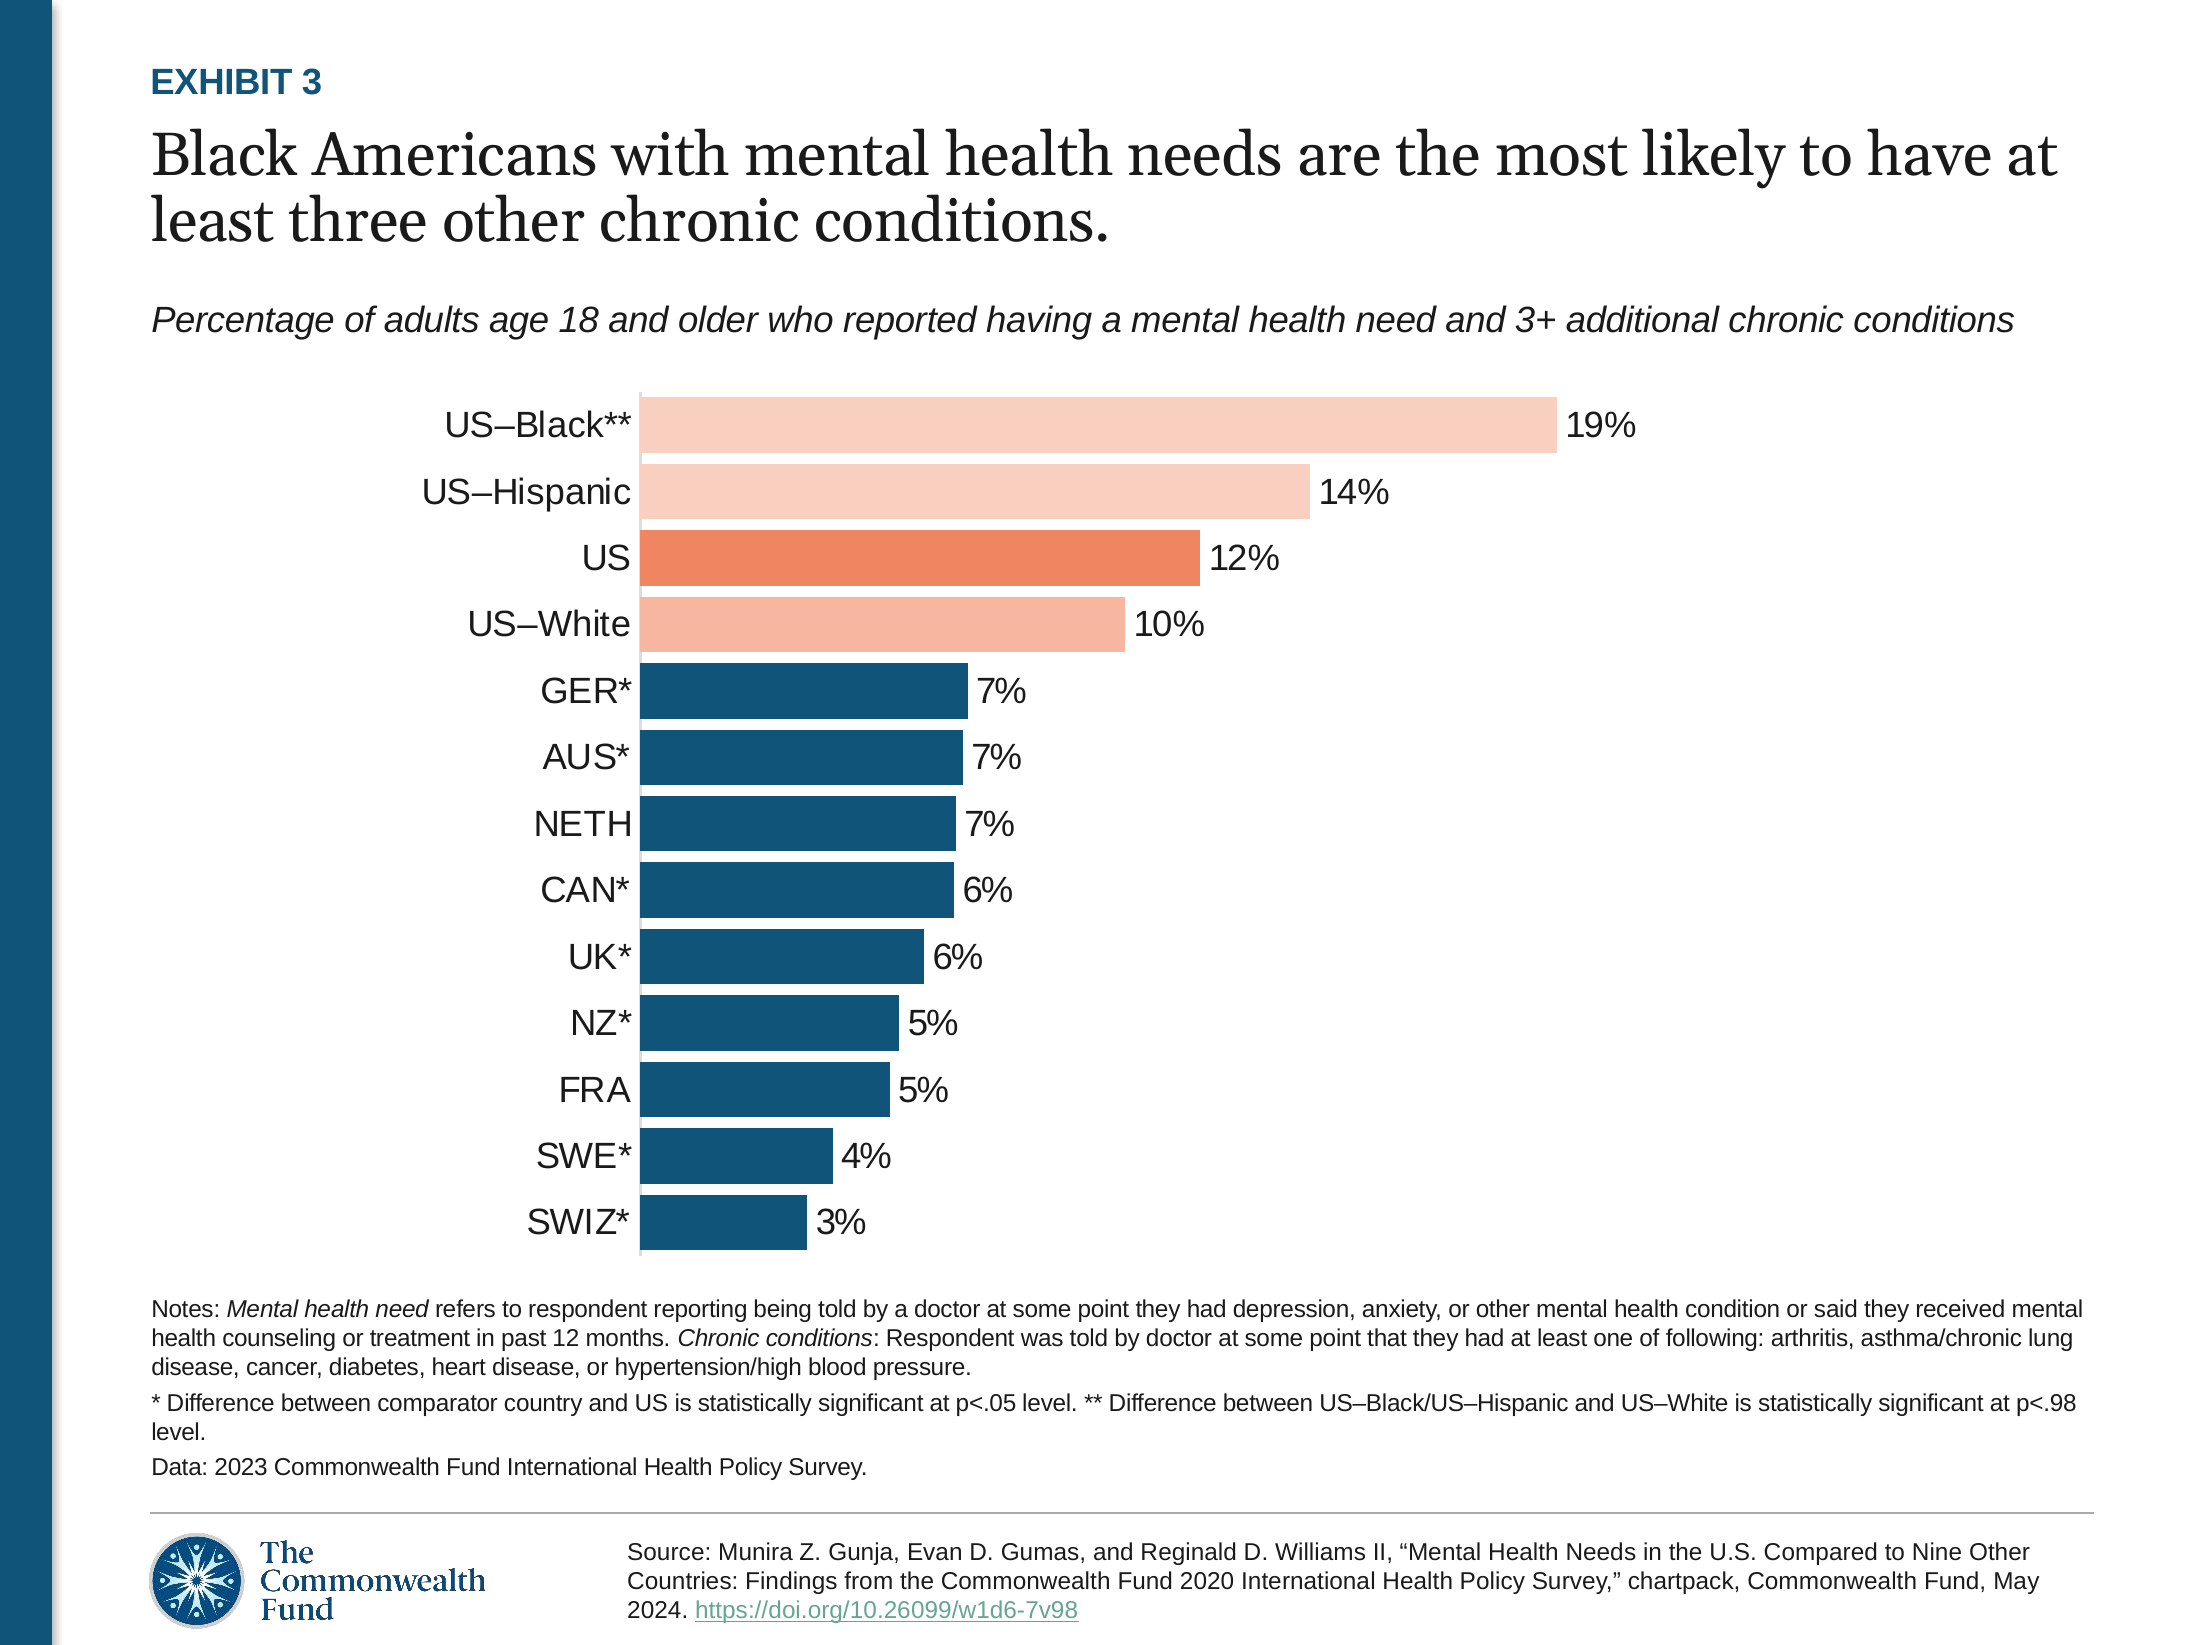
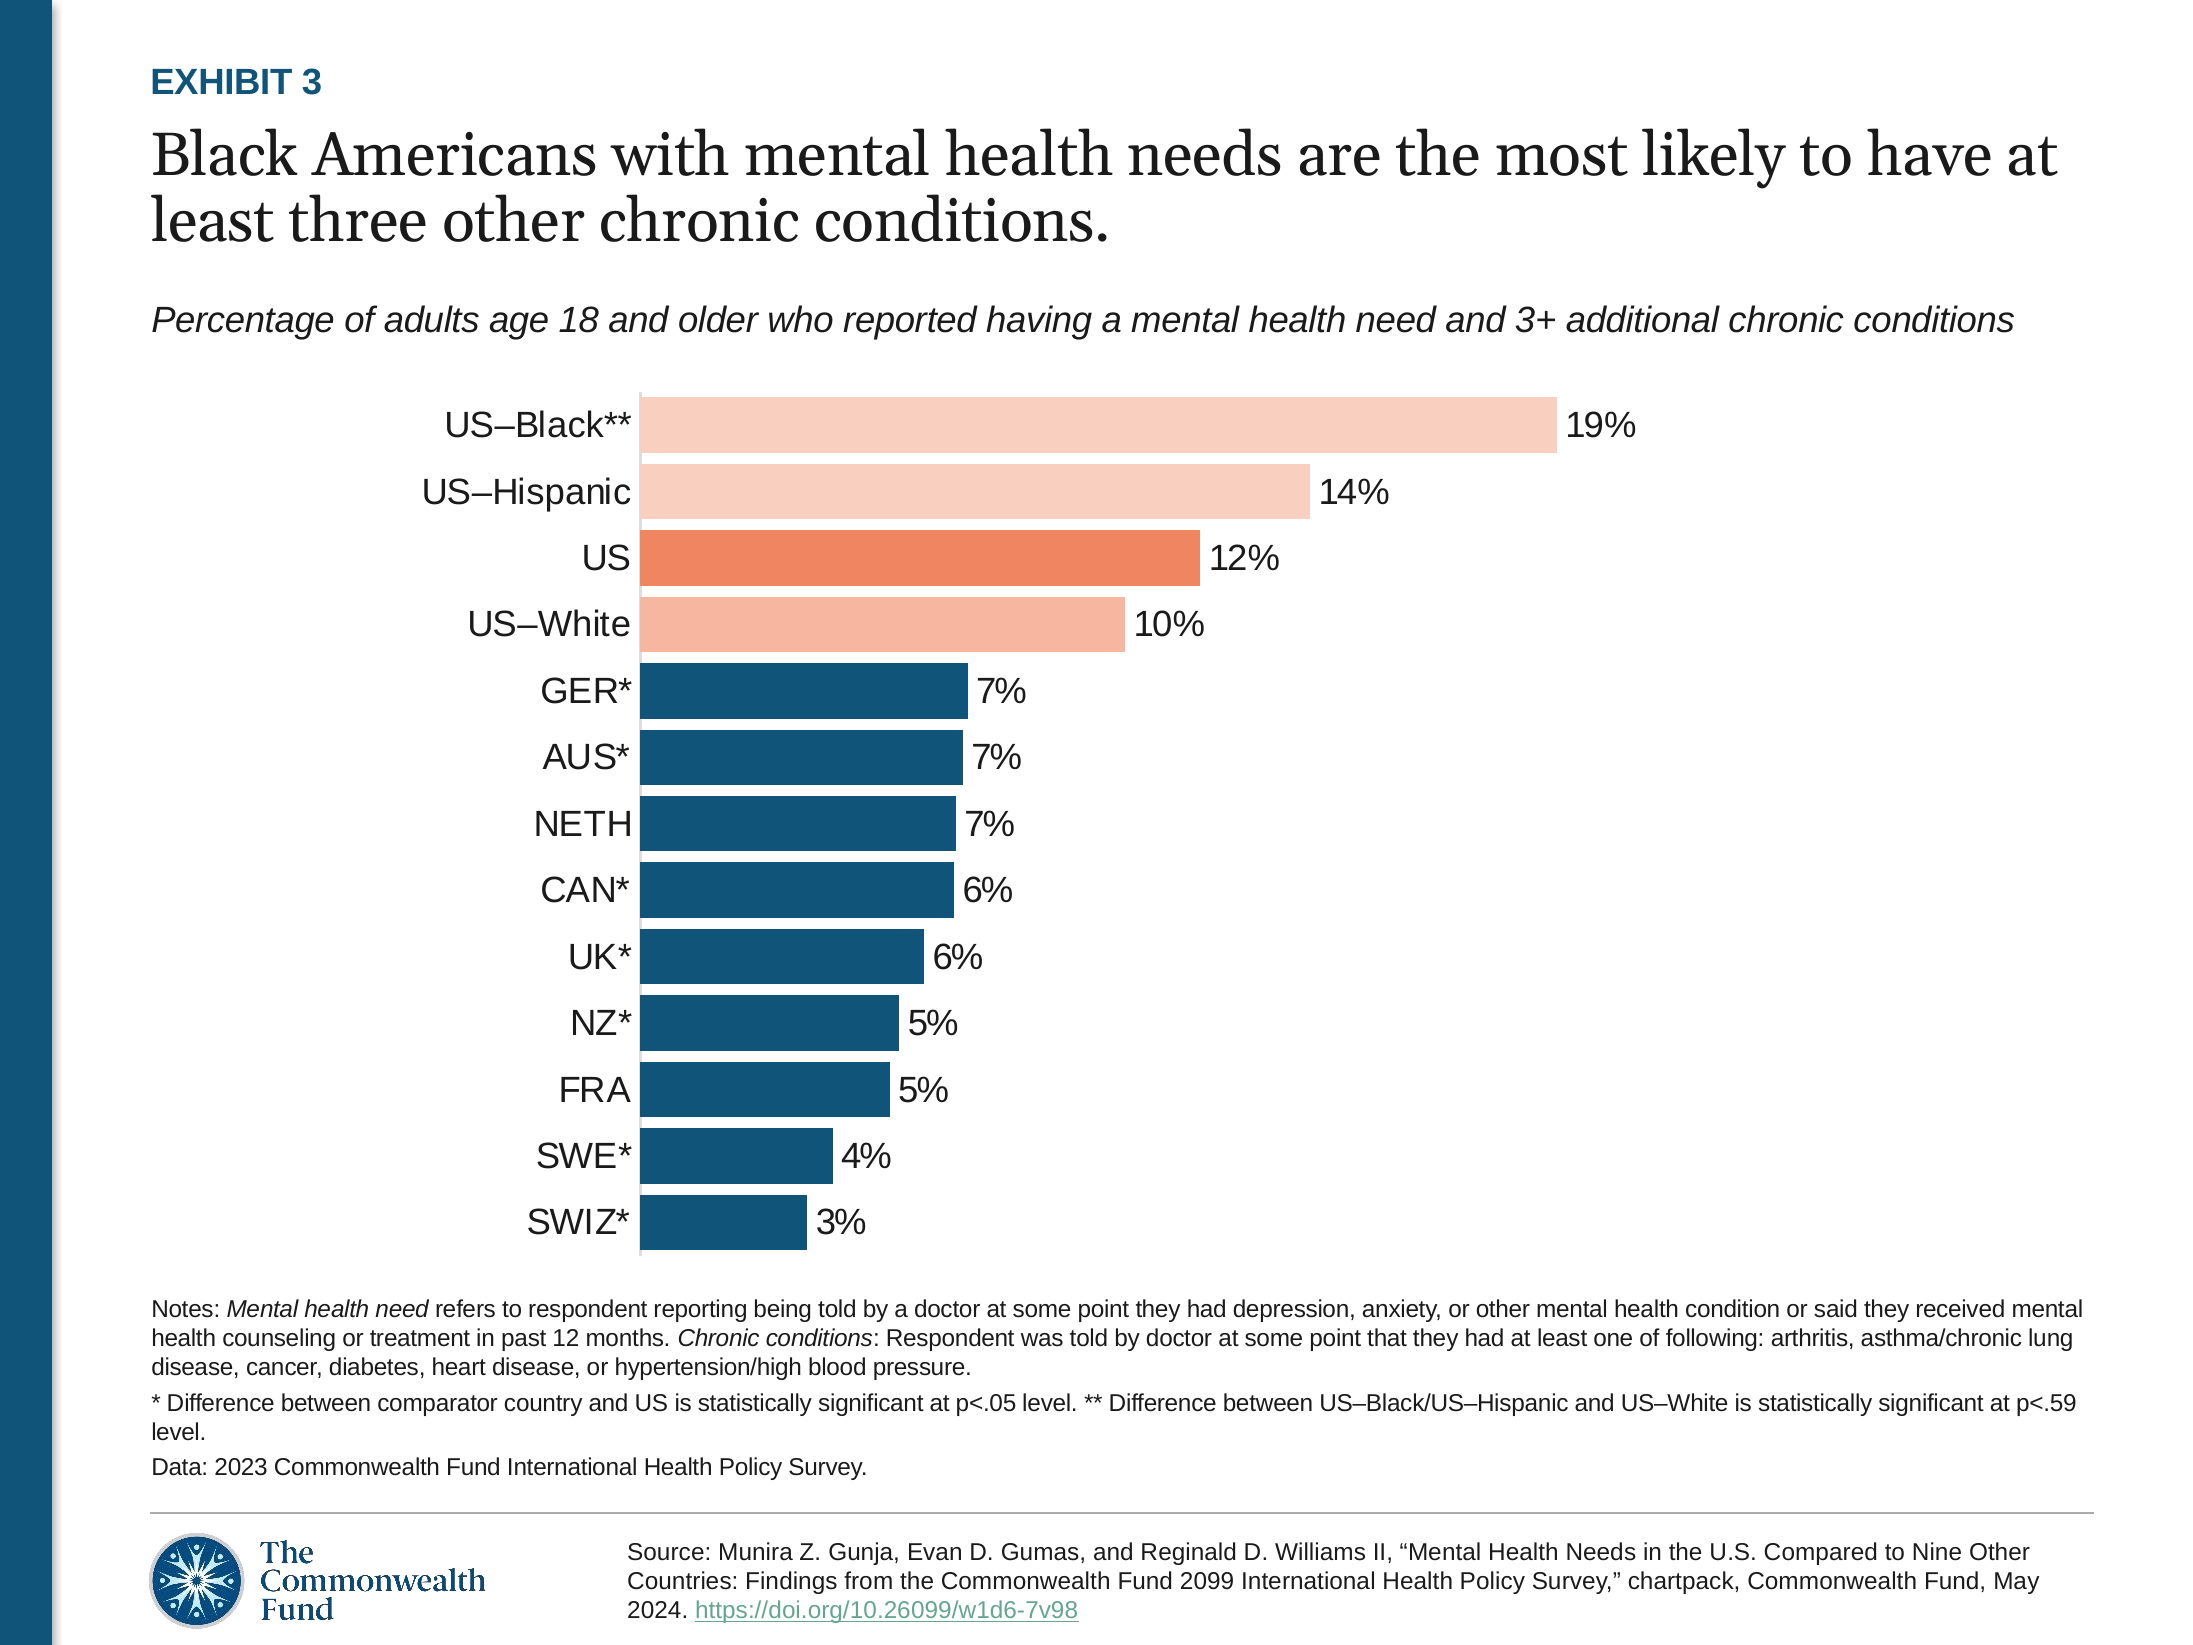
p<.98: p<.98 -> p<.59
2020: 2020 -> 2099
